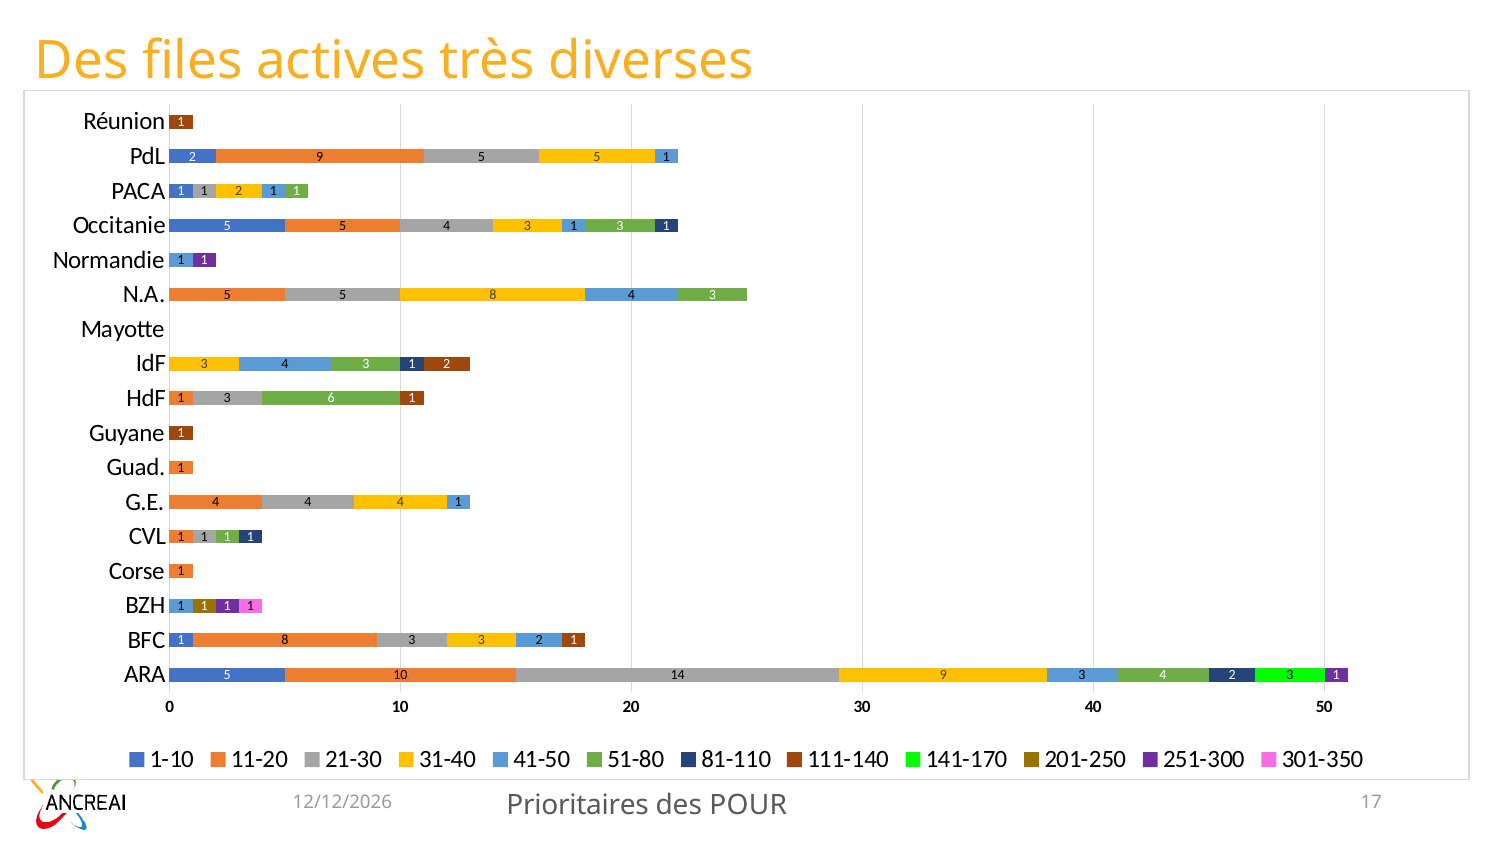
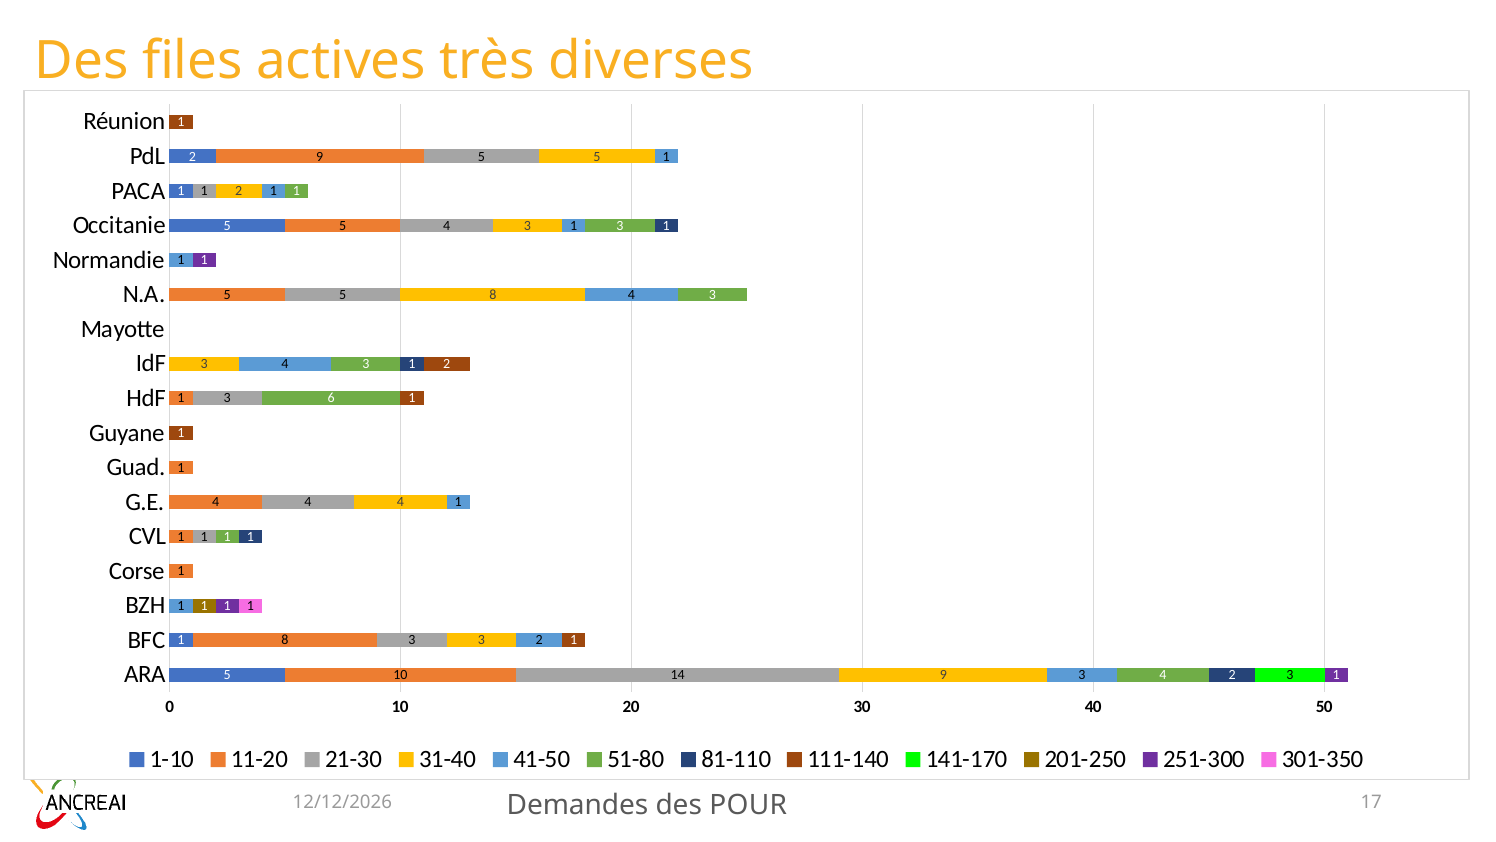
Prioritaires: Prioritaires -> Demandes
